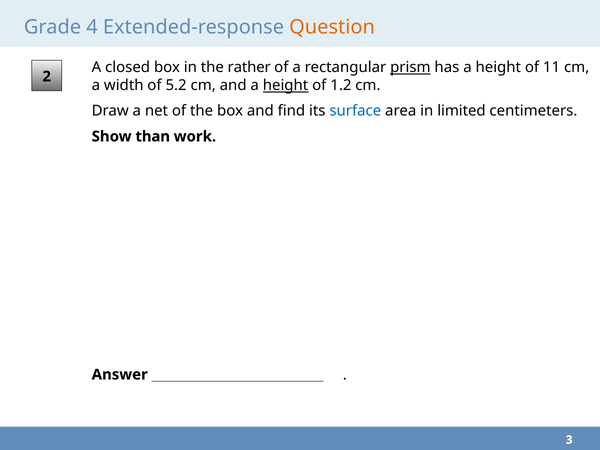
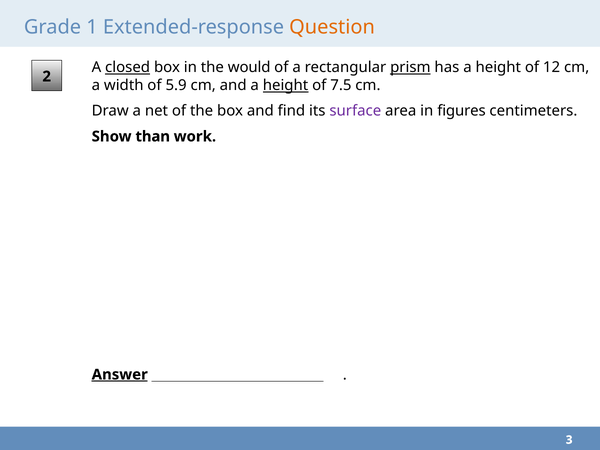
4: 4 -> 1
closed underline: none -> present
rather: rather -> would
11: 11 -> 12
5.2: 5.2 -> 5.9
1.2: 1.2 -> 7.5
surface colour: blue -> purple
limited: limited -> figures
Answer underline: none -> present
